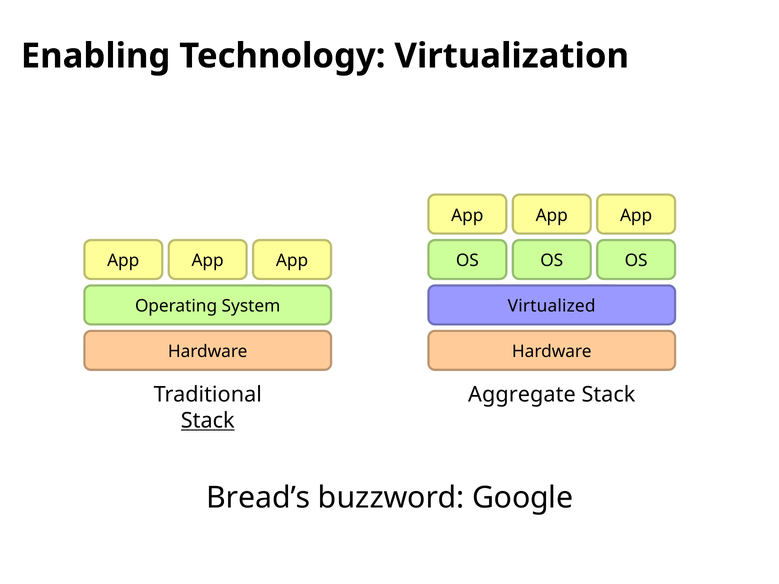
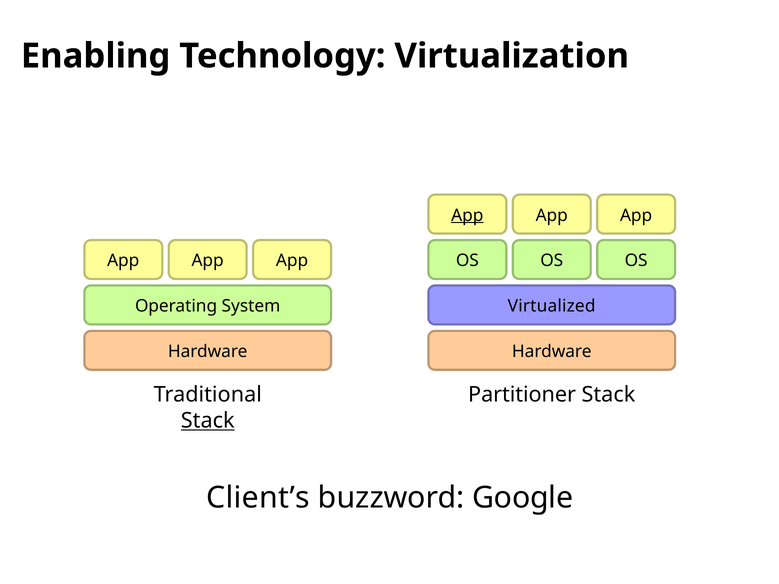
App at (467, 215) underline: none -> present
Aggregate: Aggregate -> Partitioner
Bread’s: Bread’s -> Client’s
